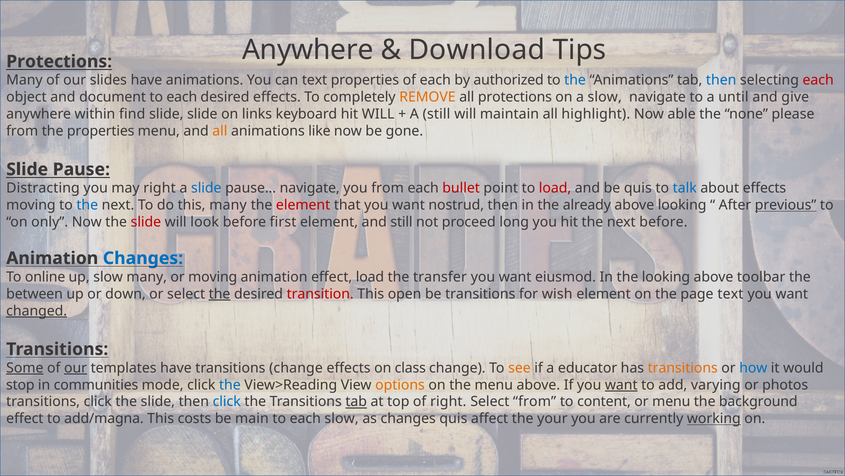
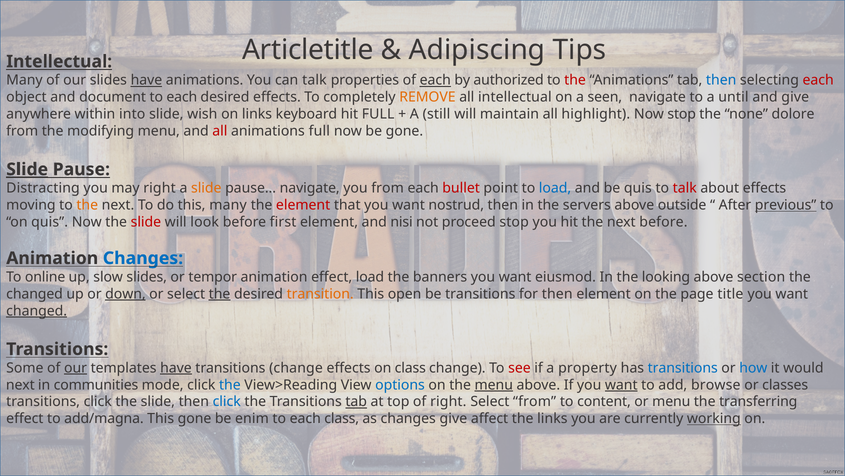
Anywhere at (308, 50): Anywhere -> Articletitle
Download: Download -> Adipiscing
Protections at (59, 61): Protections -> Intellectual
have at (146, 80) underline: none -> present
can text: text -> talk
each at (435, 80) underline: none -> present
the at (575, 80) colour: blue -> red
all protections: protections -> intellectual
a slow: slow -> seen
find: find -> into
slide slide: slide -> wish
hit WILL: WILL -> FULL
Now able: able -> stop
please: please -> dolore
the properties: properties -> modifying
all at (220, 131) colour: orange -> red
animations like: like -> full
Slide at (27, 169) underline: none -> present
slide at (206, 188) colour: blue -> orange
load at (555, 188) colour: red -> blue
talk at (685, 188) colour: blue -> red
the at (87, 205) colour: blue -> orange
already: already -> servers
above looking: looking -> outside
on only: only -> quis
and still: still -> nisi
proceed long: long -> stop
slow many: many -> slides
or moving: moving -> tempor
transfer: transfer -> banners
toolbar: toolbar -> section
between at (35, 294): between -> changed
down underline: none -> present
transition colour: red -> orange
for wish: wish -> then
page text: text -> title
Some underline: present -> none
have at (176, 367) underline: none -> present
see colour: orange -> red
educator: educator -> property
transitions at (683, 367) colour: orange -> blue
stop at (20, 384): stop -> next
options colour: orange -> blue
menu at (494, 384) underline: none -> present
varying: varying -> browse
photos: photos -> classes
background: background -> transferring
This costs: costs -> gone
main: main -> enim
each slow: slow -> class
changes quis: quis -> give
the your: your -> links
